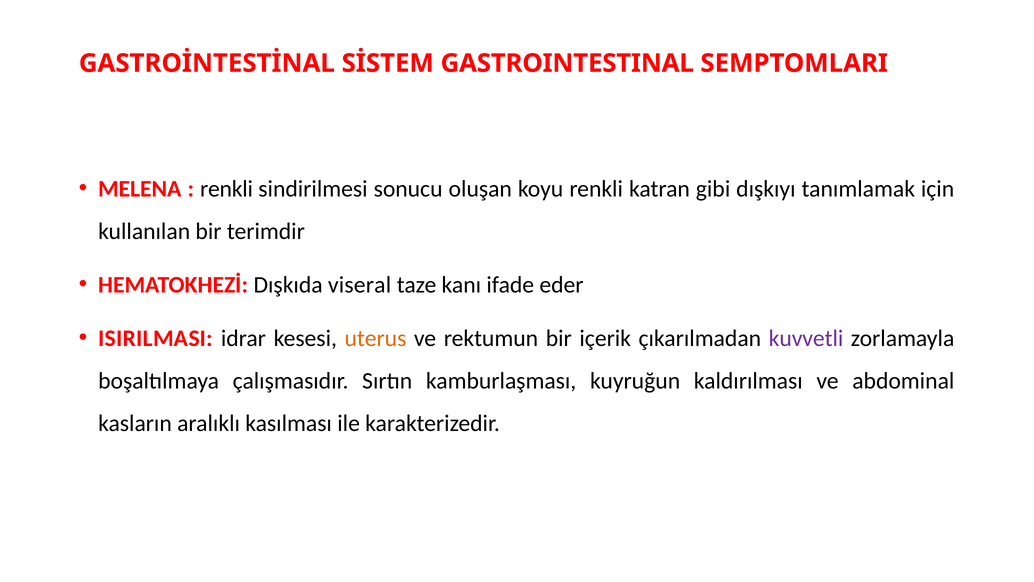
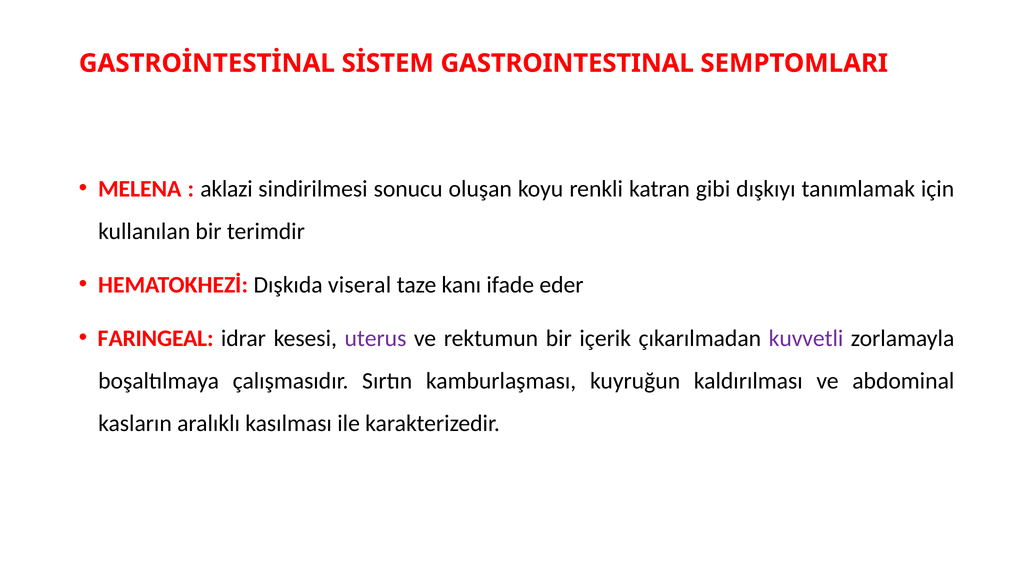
renkli at (227, 189): renkli -> aklazi
ISIRILMASI: ISIRILMASI -> FARINGEAL
uterus colour: orange -> purple
